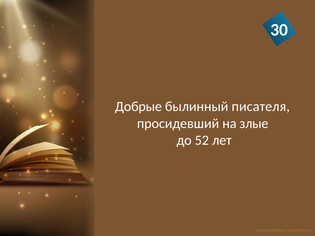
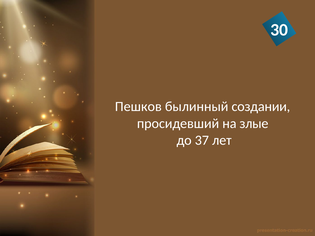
Добрые: Добрые -> Пешков
писателя: писателя -> создании
52: 52 -> 37
